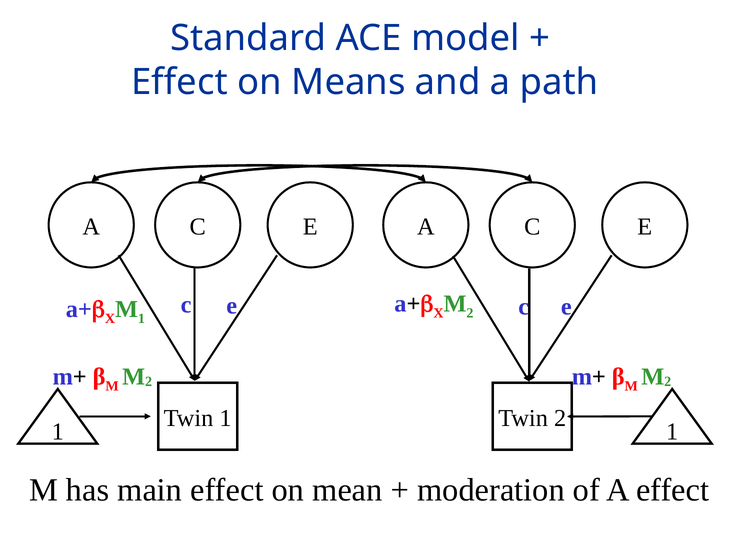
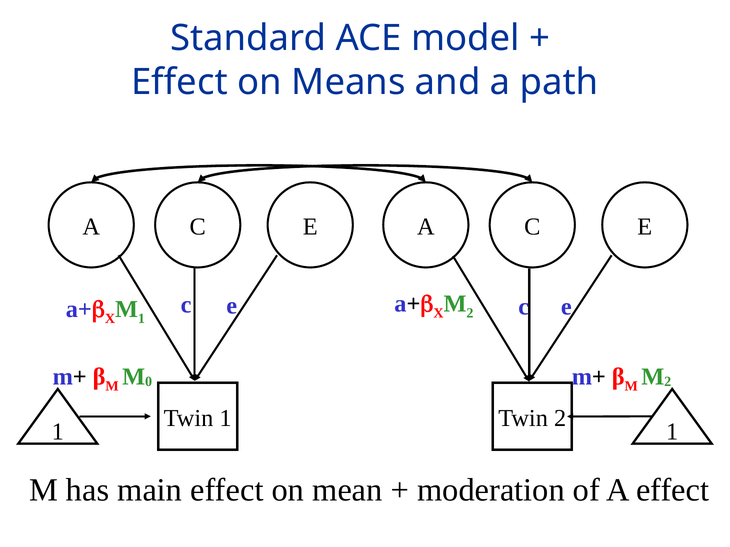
2 at (149, 382): 2 -> 0
